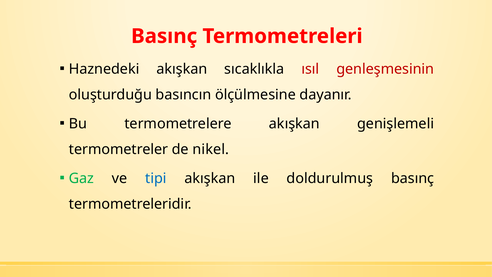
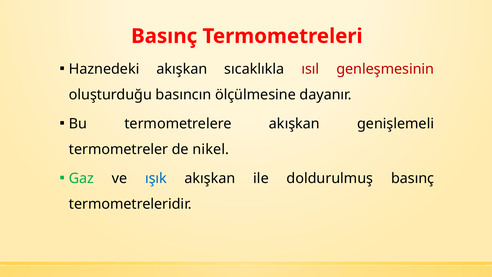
tipi: tipi -> ışık
